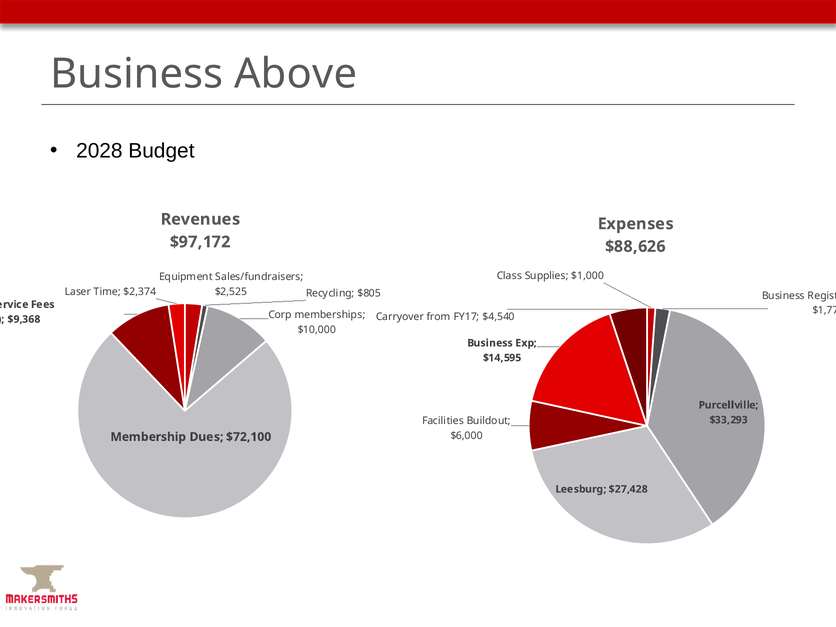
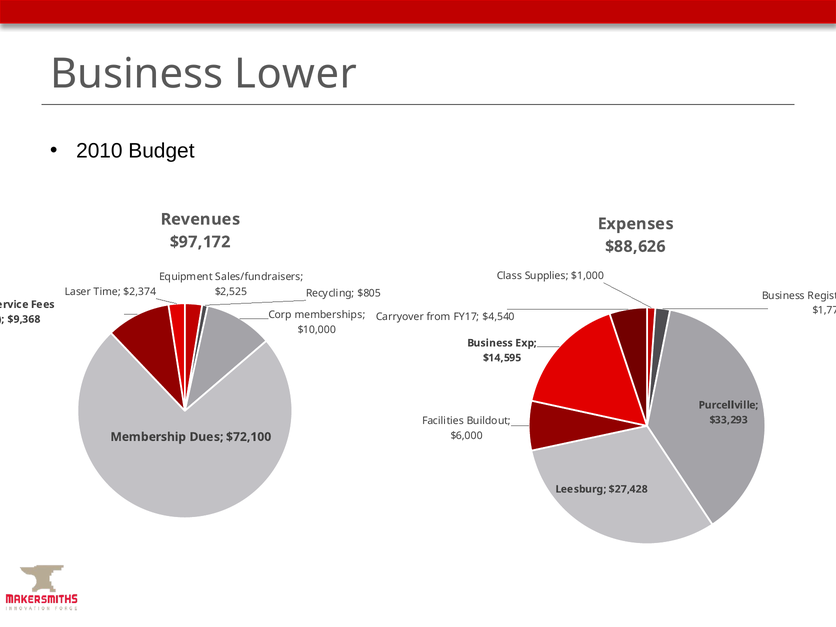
Above: Above -> Lower
2028: 2028 -> 2010
